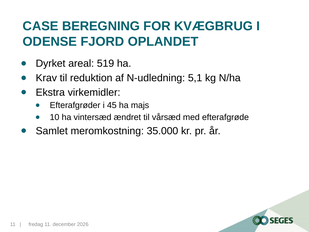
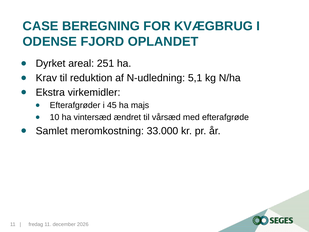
519: 519 -> 251
35.000: 35.000 -> 33.000
